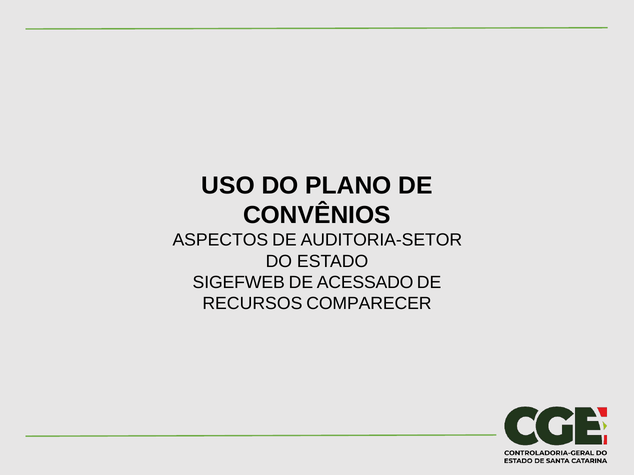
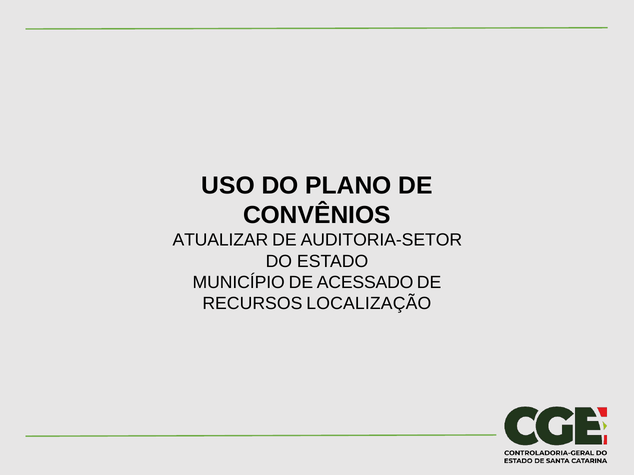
ASPECTOS: ASPECTOS -> ATUALIZAR
SIGEFWEB: SIGEFWEB -> MUNICÍPIO
COMPARECER: COMPARECER -> LOCALIZAÇÃO
